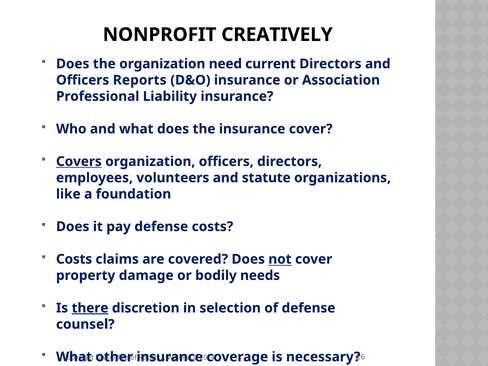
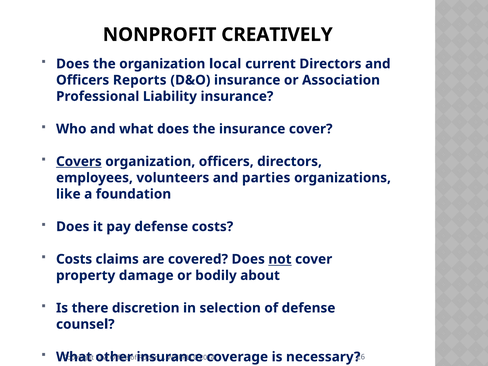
need: need -> local
statute: statute -> parties
needs: needs -> about
there underline: present -> none
